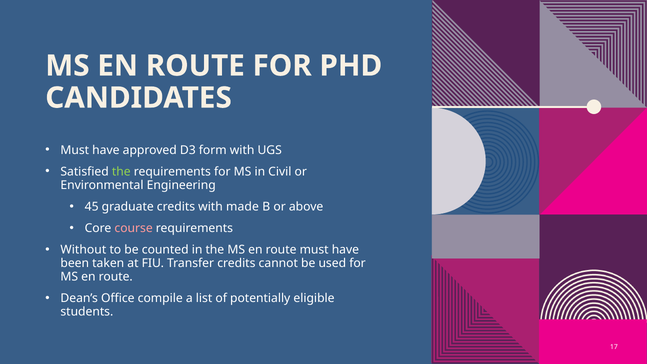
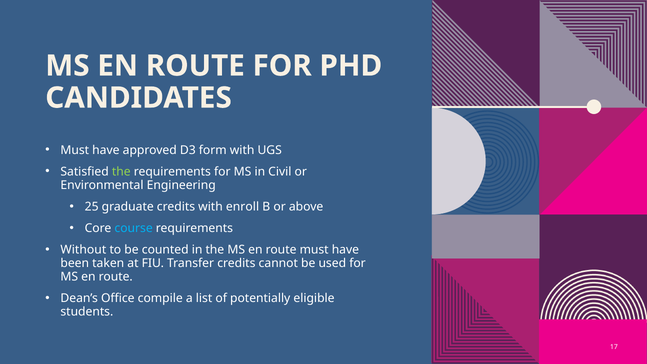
45: 45 -> 25
made: made -> enroll
course colour: pink -> light blue
